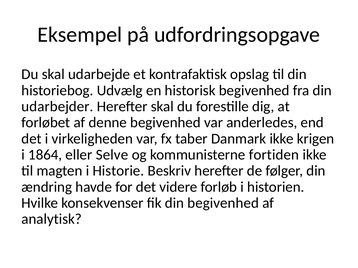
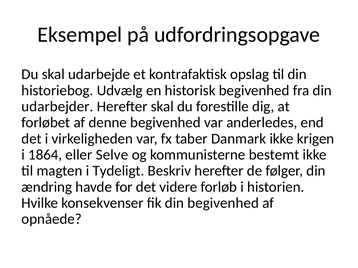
fortiden: fortiden -> bestemt
Historie: Historie -> Tydeligt
analytisk: analytisk -> opnåede
